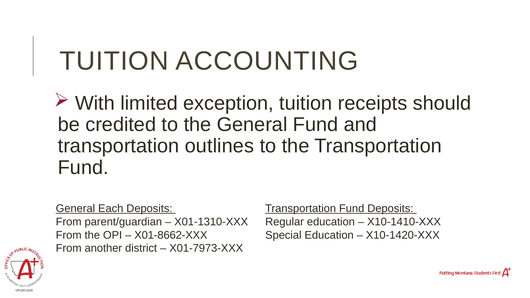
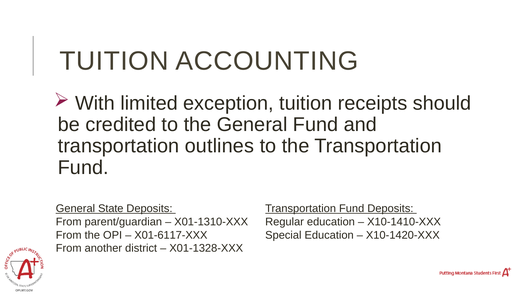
Each: Each -> State
X01-8662-XXX: X01-8662-XXX -> X01-6117-XXX
X01-7973-XXX: X01-7973-XXX -> X01-1328-XXX
